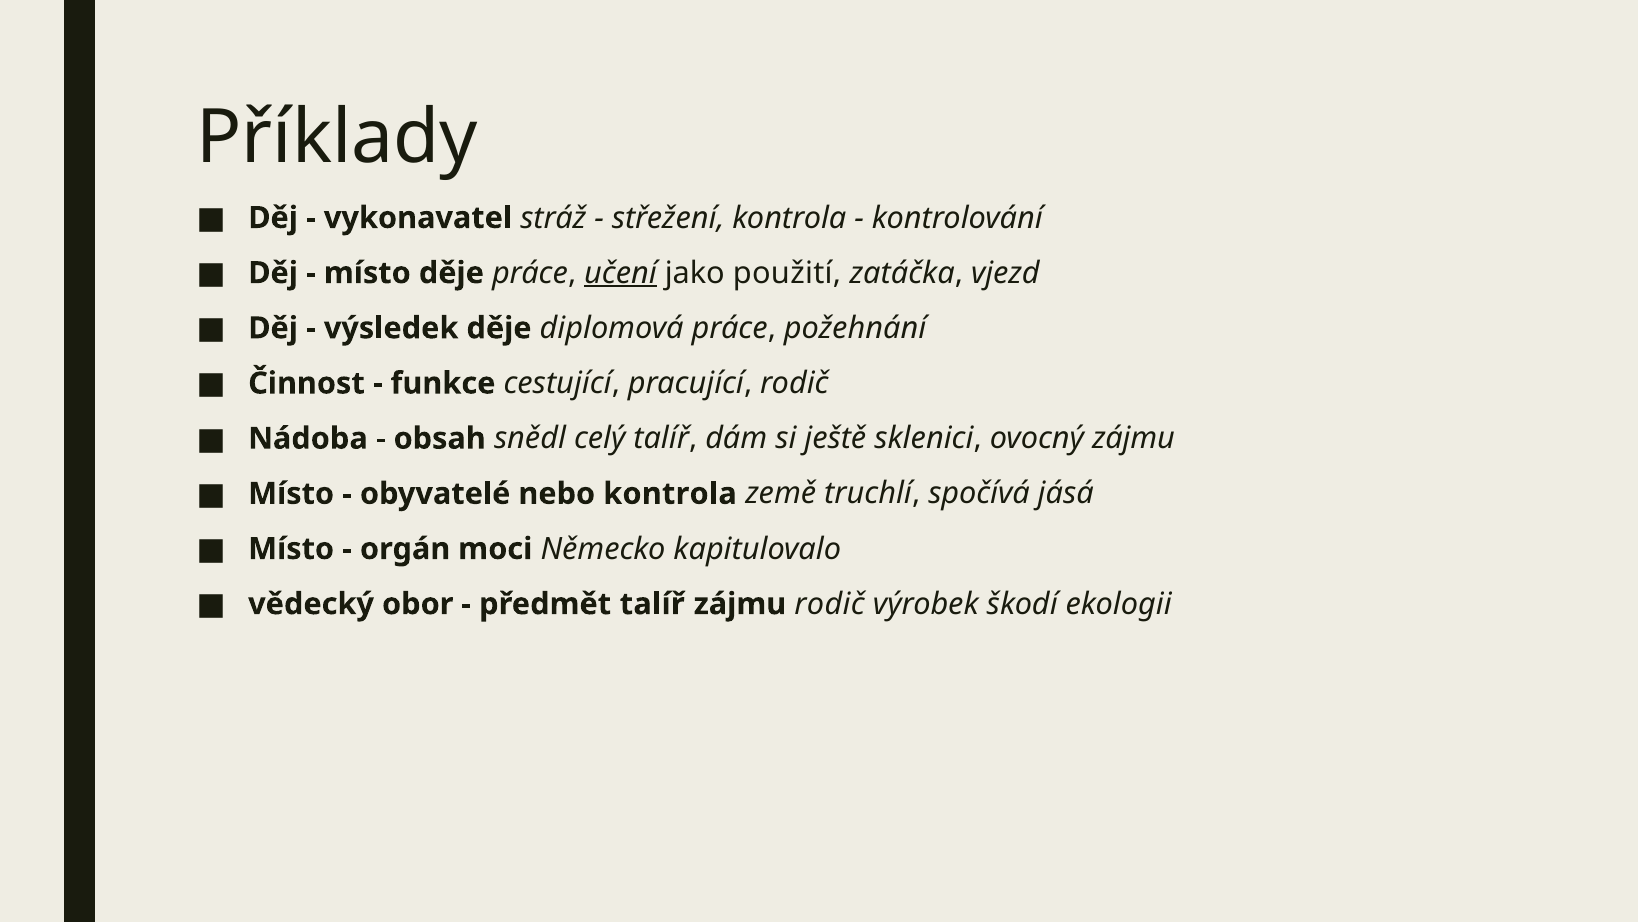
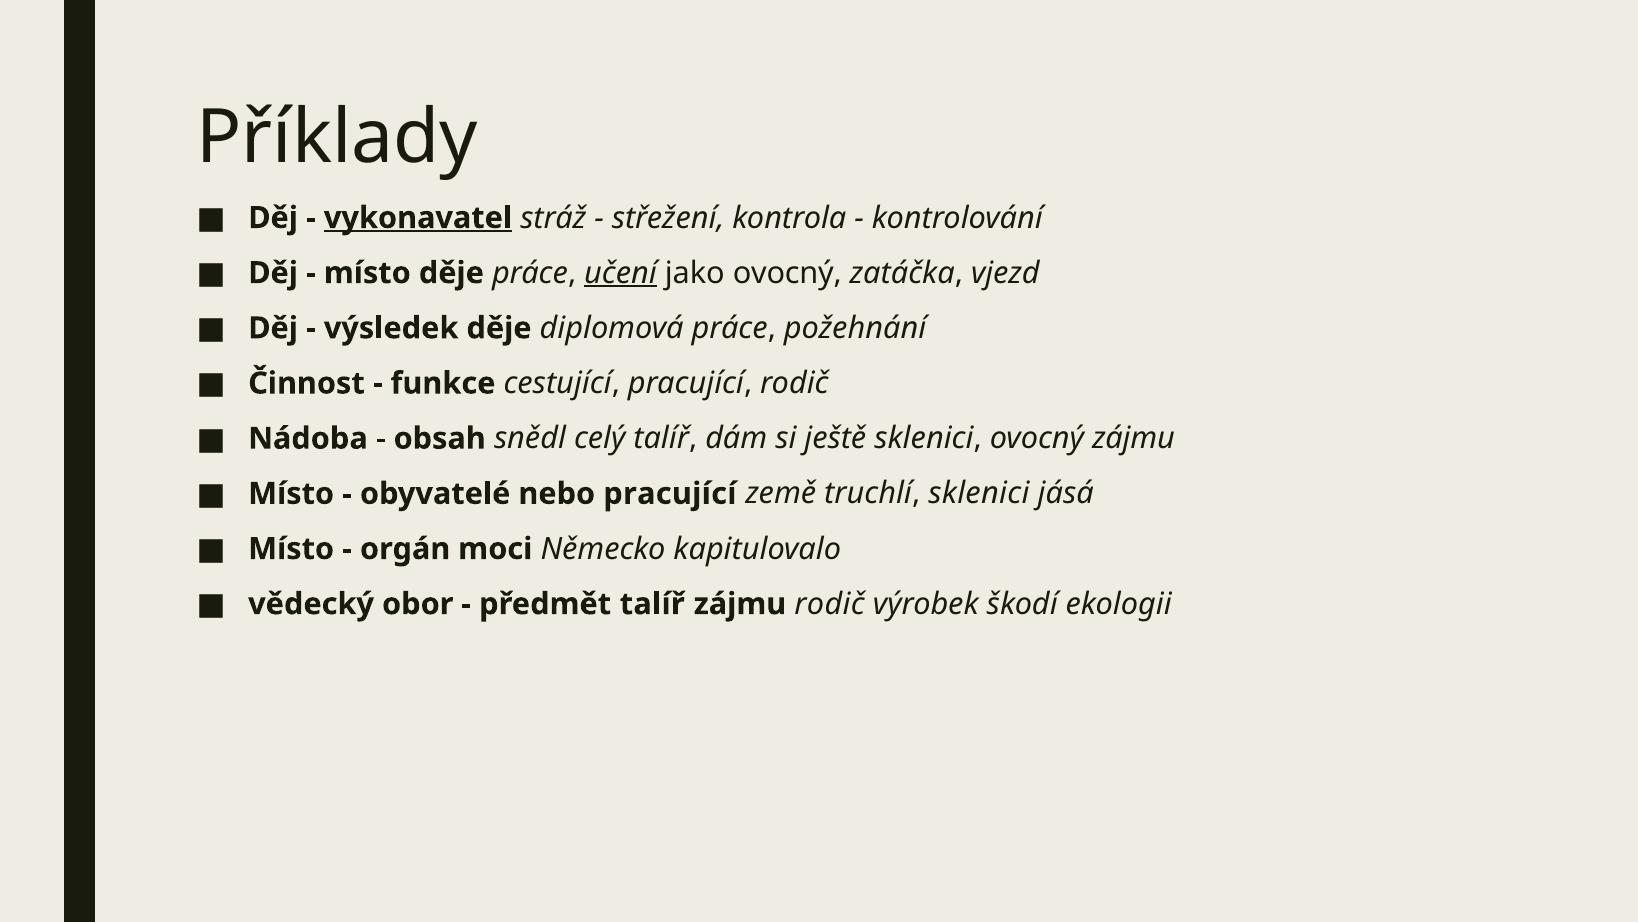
vykonavatel underline: none -> present
jako použití: použití -> ovocný
nebo kontrola: kontrola -> pracující
truchlí spočívá: spočívá -> sklenici
